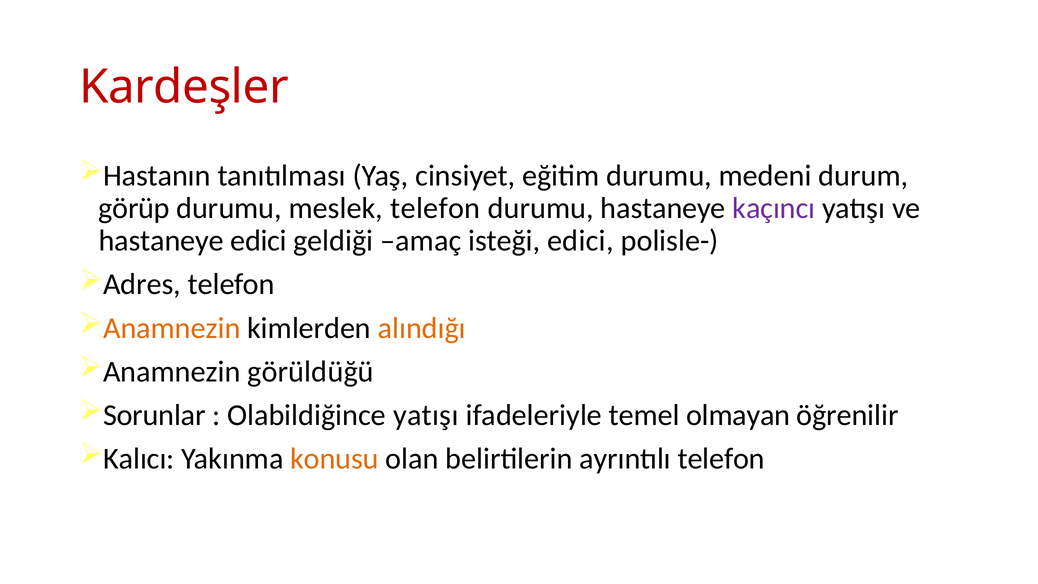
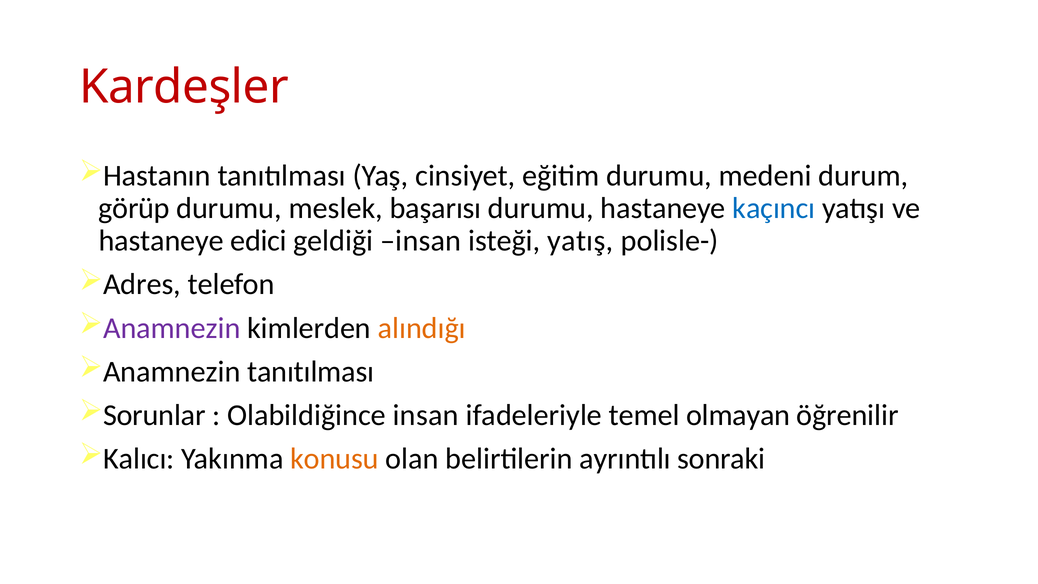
meslek telefon: telefon -> başarısı
kaçıncı colour: purple -> blue
geldiği amaç: amaç -> insan
isteği edici: edici -> yatış
Anamnezin at (172, 328) colour: orange -> purple
Anamnezin görüldüğü: görüldüğü -> tanıtılması
Olabildiğince yatışı: yatışı -> insan
ayrıntılı telefon: telefon -> sonraki
